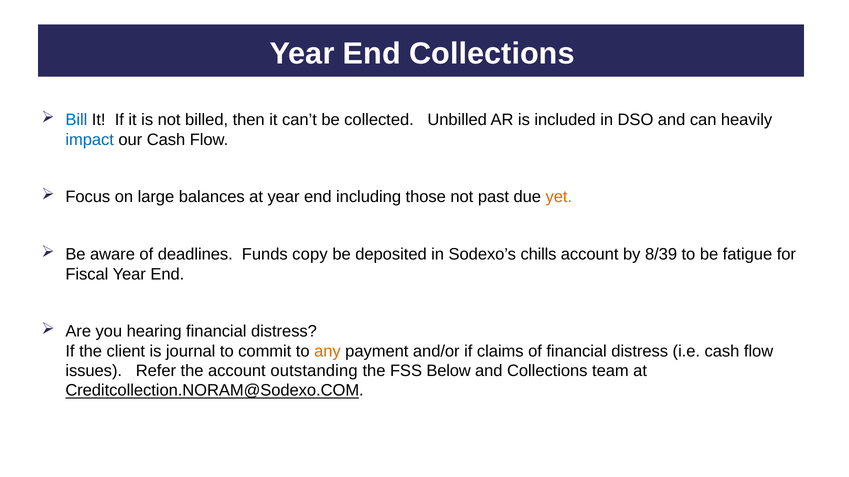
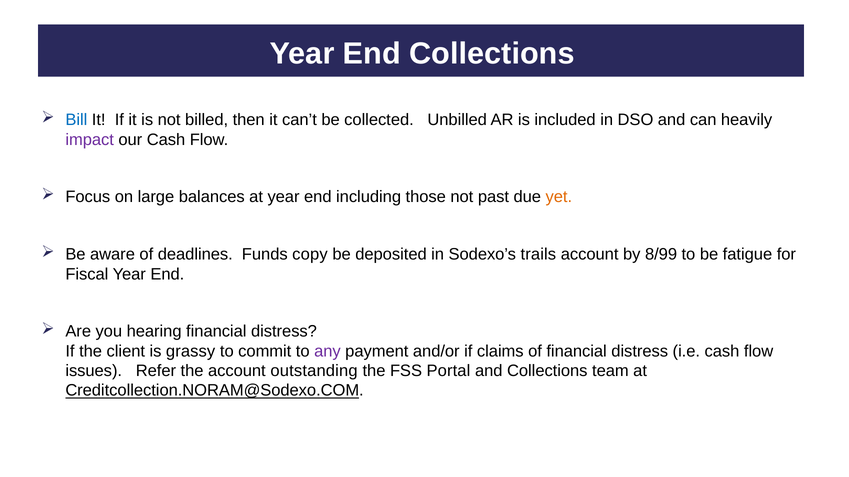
impact colour: blue -> purple
chills: chills -> trails
8/39: 8/39 -> 8/99
journal: journal -> grassy
any colour: orange -> purple
Below: Below -> Portal
